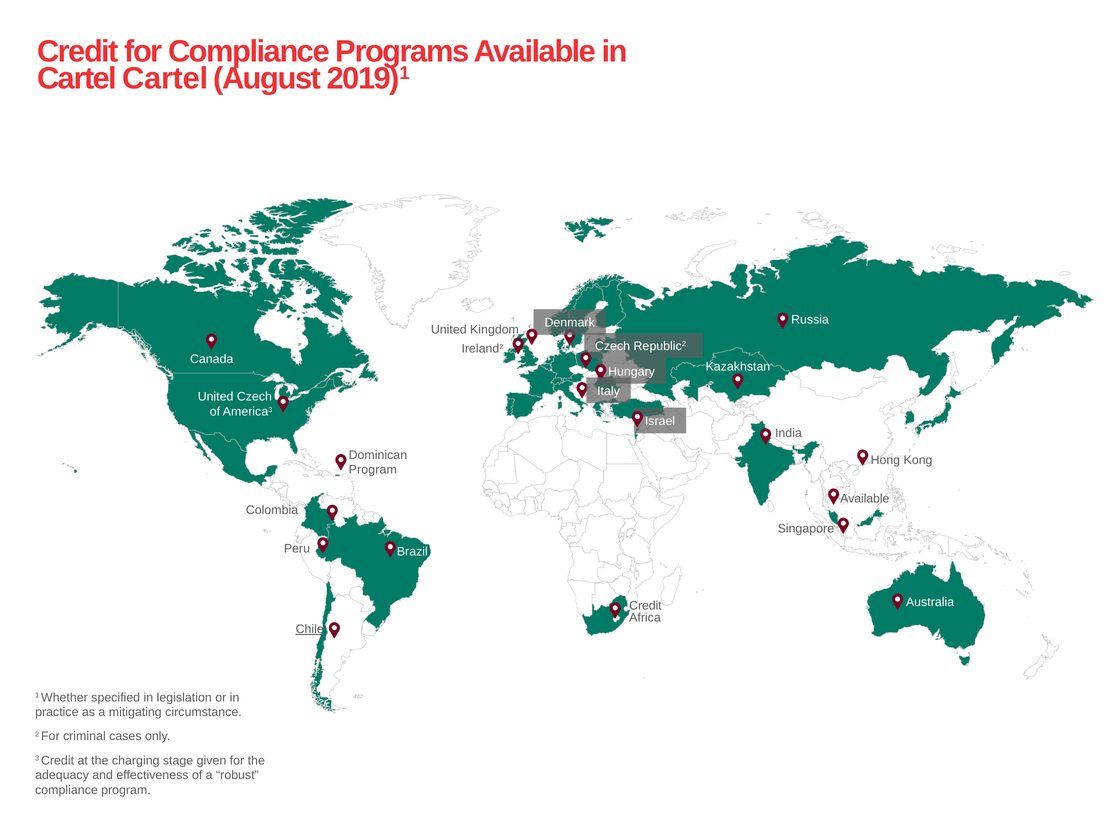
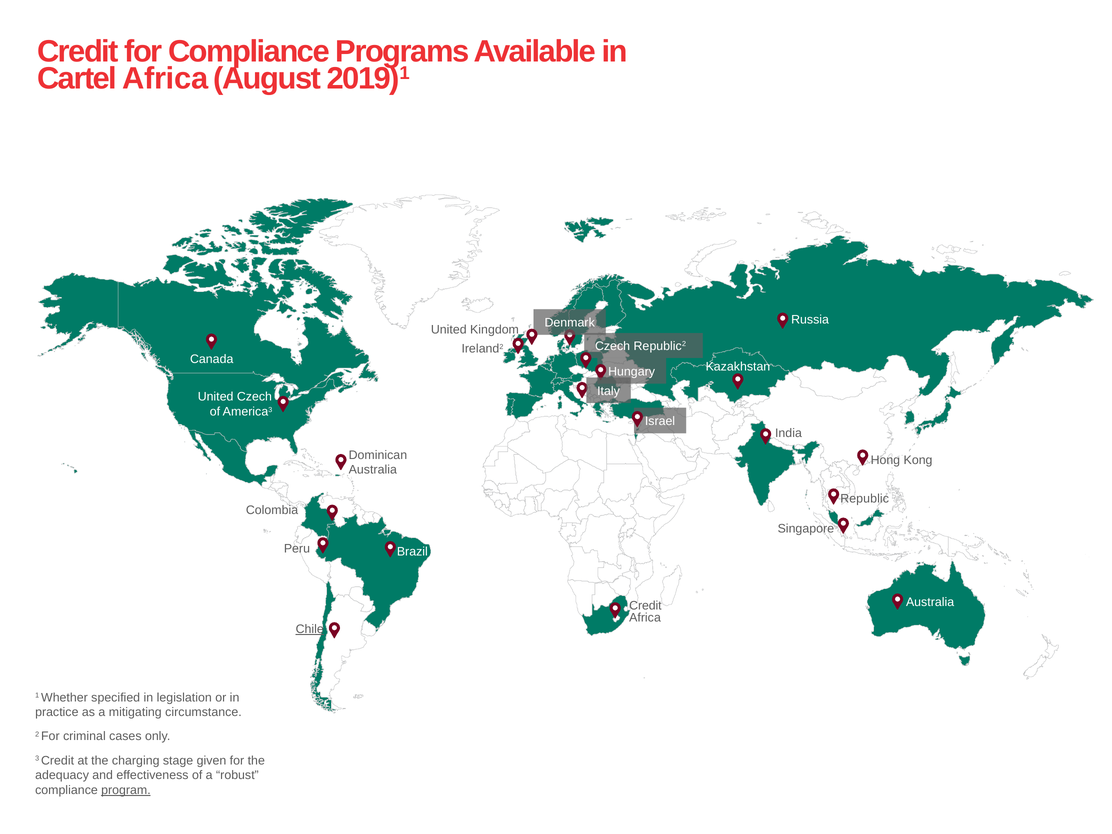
Cartel Cartel: Cartel -> Africa
Program at (373, 470): Program -> Australia
Available at (865, 499): Available -> Republic
program at (126, 790) underline: none -> present
